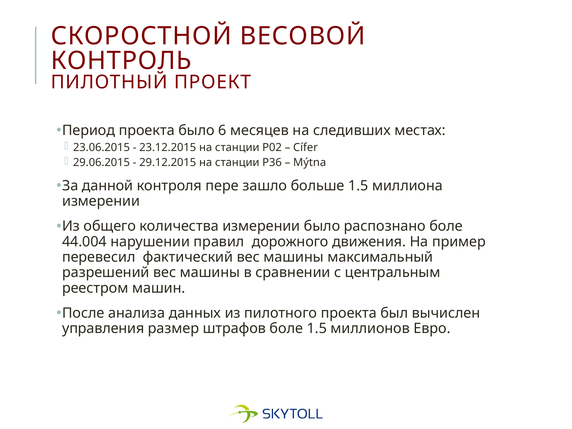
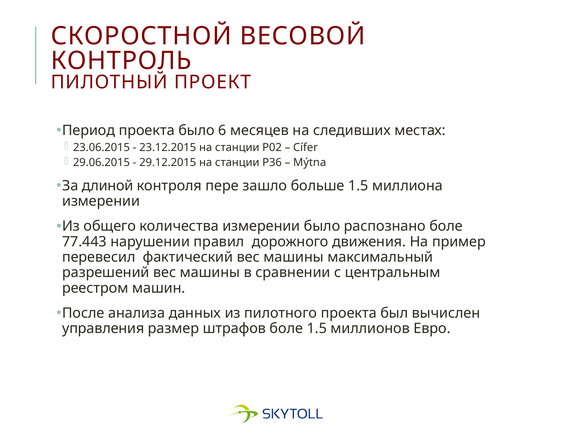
данной: данной -> длиной
44.004: 44.004 -> 77.443
